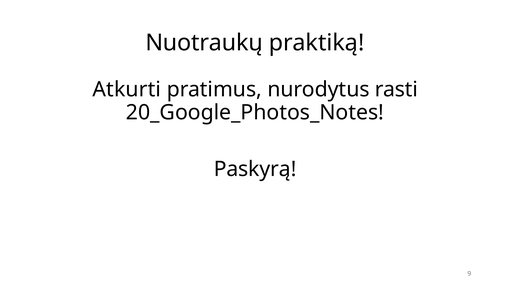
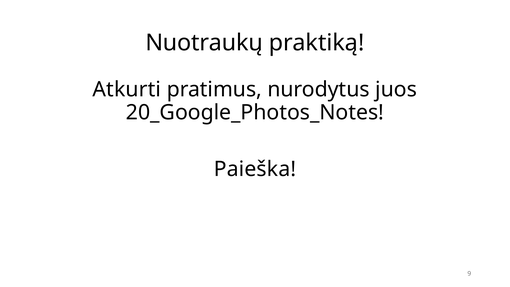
rasti: rasti -> juos
Paskyrą: Paskyrą -> Paieška
